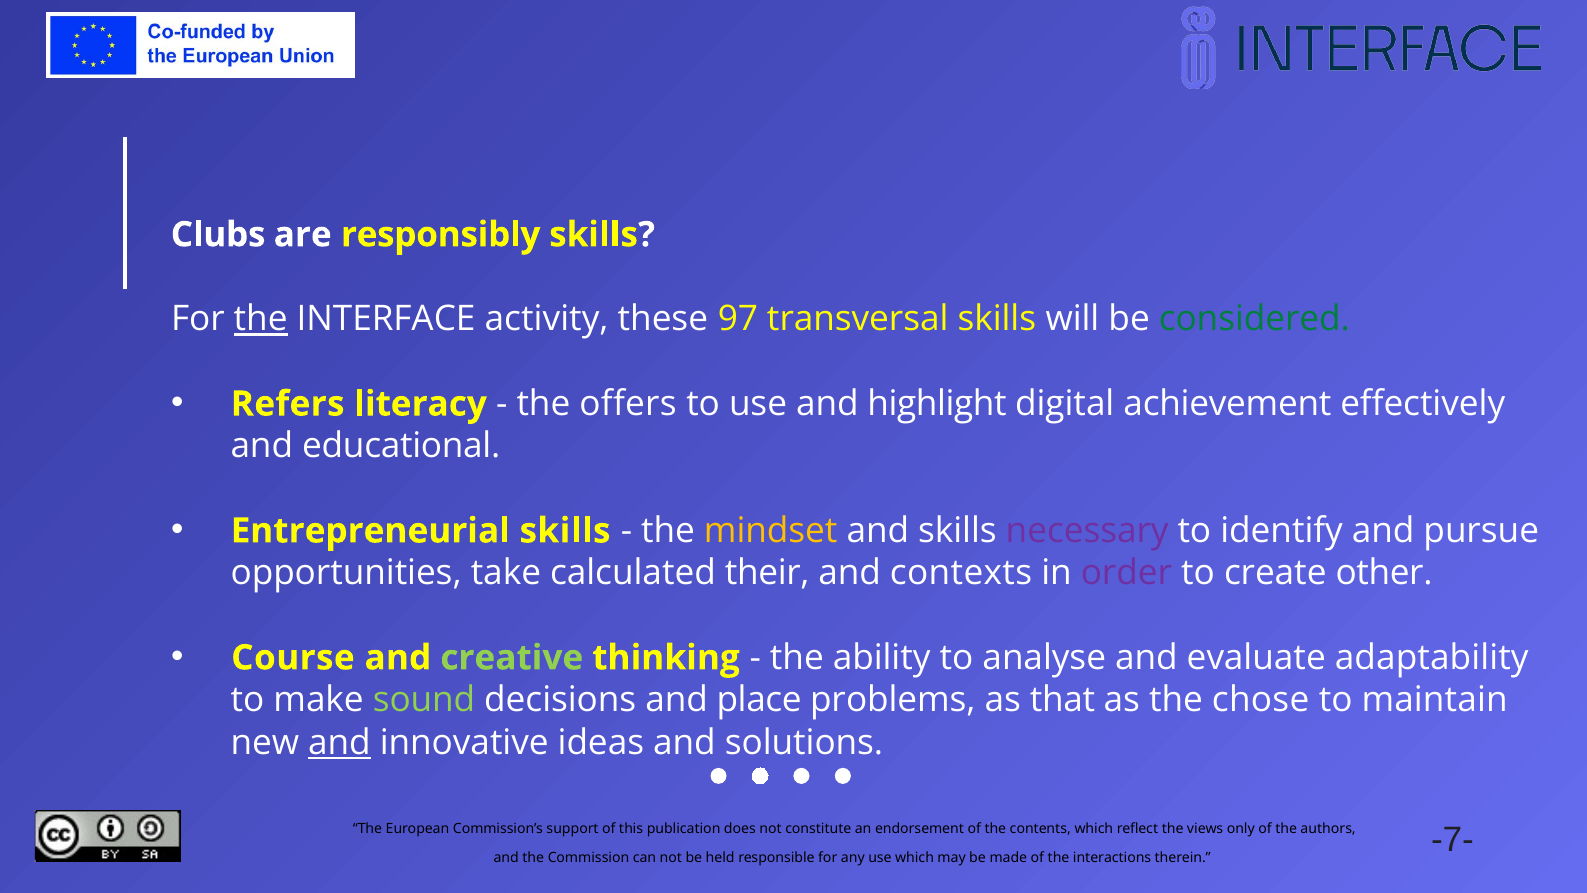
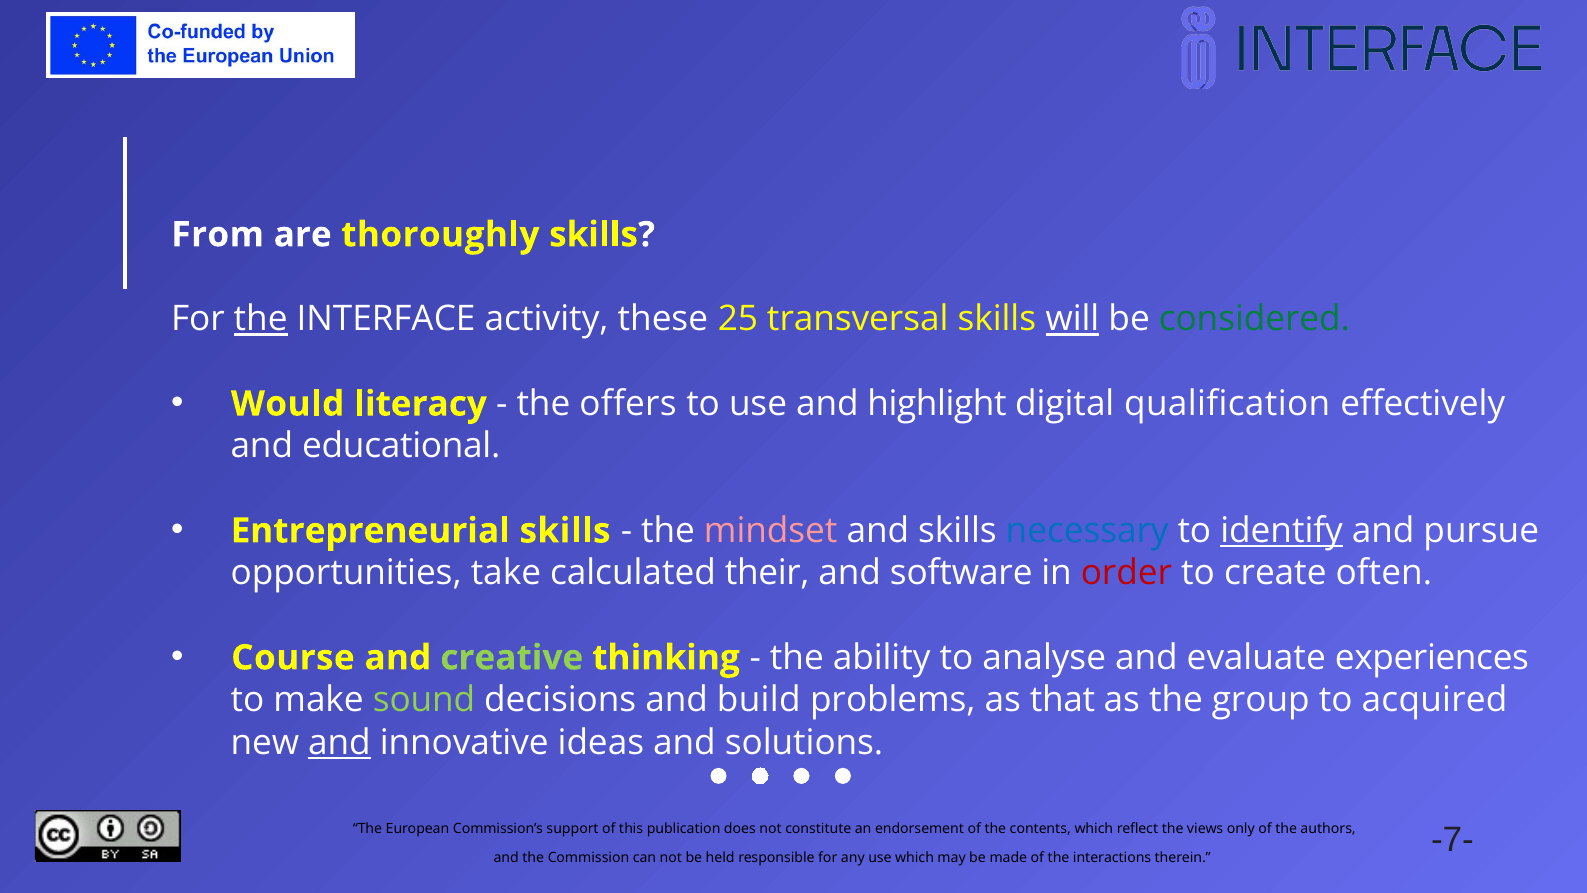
Clubs: Clubs -> From
responsibly: responsibly -> thoroughly
97: 97 -> 25
will underline: none -> present
Refers: Refers -> Would
achievement: achievement -> qualification
mindset colour: yellow -> pink
necessary colour: purple -> blue
identify underline: none -> present
contexts: contexts -> software
order colour: purple -> red
other: other -> often
adaptability: adaptability -> experiences
place: place -> build
chose: chose -> group
maintain: maintain -> acquired
